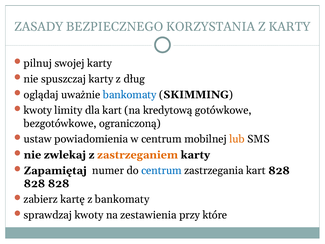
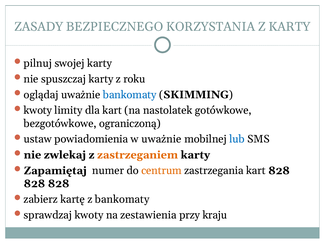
dług: dług -> roku
kredytową: kredytową -> nastolatek
w centrum: centrum -> uważnie
lub colour: orange -> blue
centrum at (162, 170) colour: blue -> orange
które: które -> kraju
